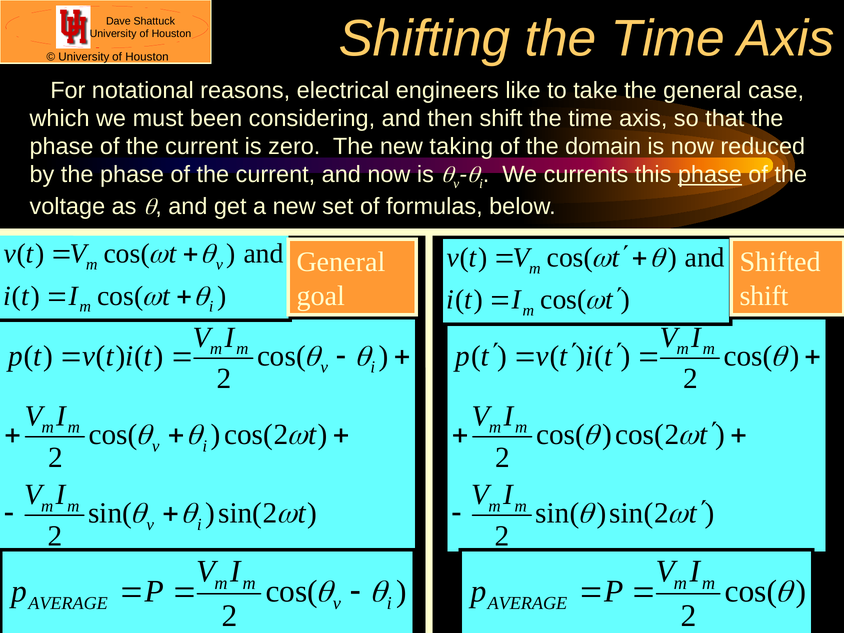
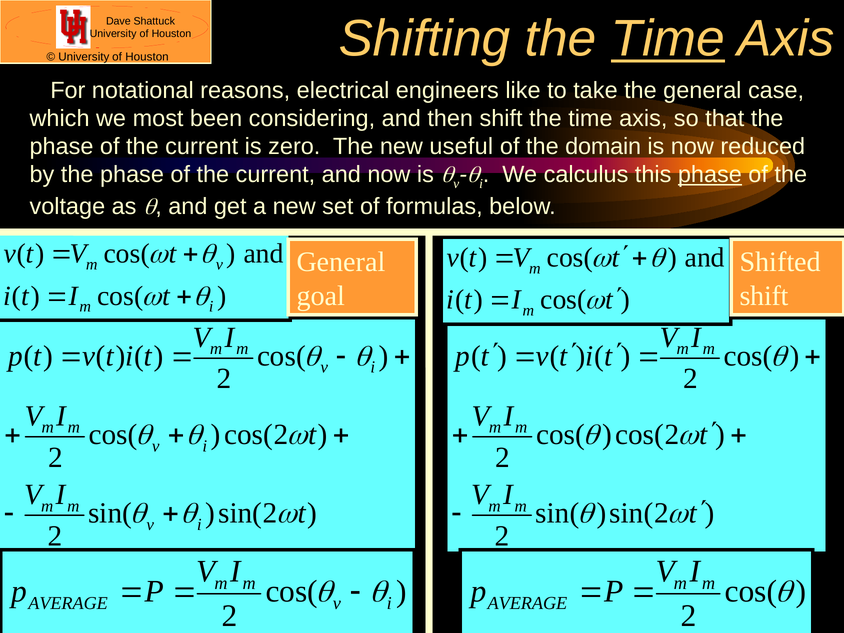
Time at (668, 39) underline: none -> present
must: must -> most
taking: taking -> useful
currents: currents -> calculus
